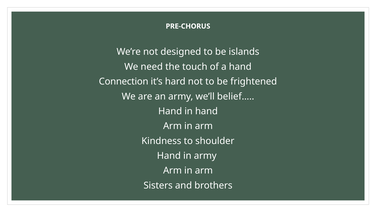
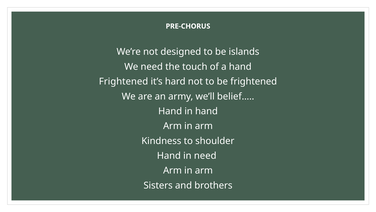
Connection at (124, 81): Connection -> Frightened
in army: army -> need
